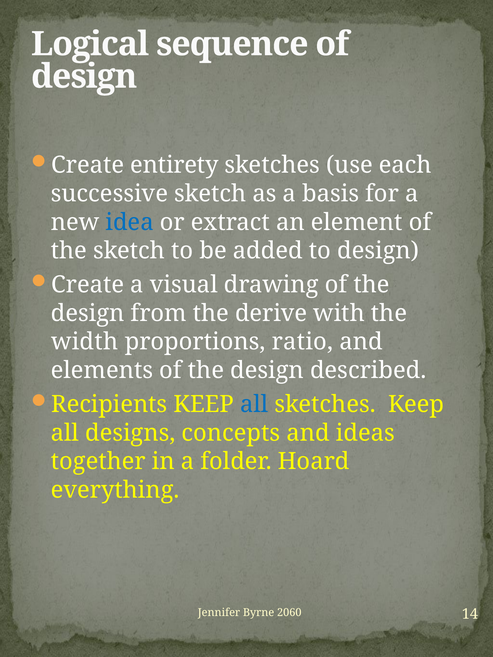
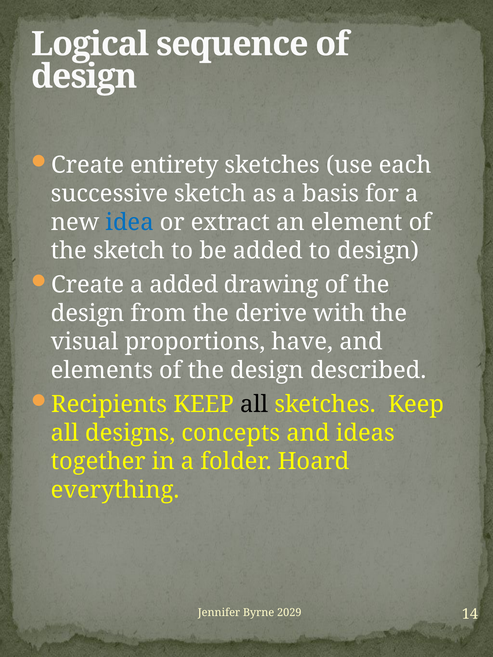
a visual: visual -> added
width: width -> visual
ratio: ratio -> have
all at (254, 405) colour: blue -> black
2060: 2060 -> 2029
